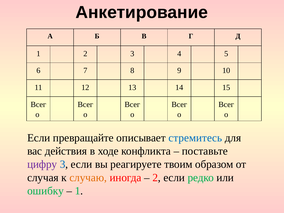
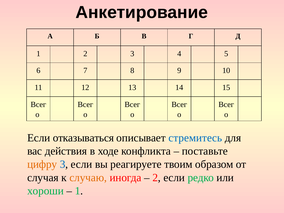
превращайте: превращайте -> отказываться
цифру colour: purple -> orange
ошибку: ошибку -> хороши
